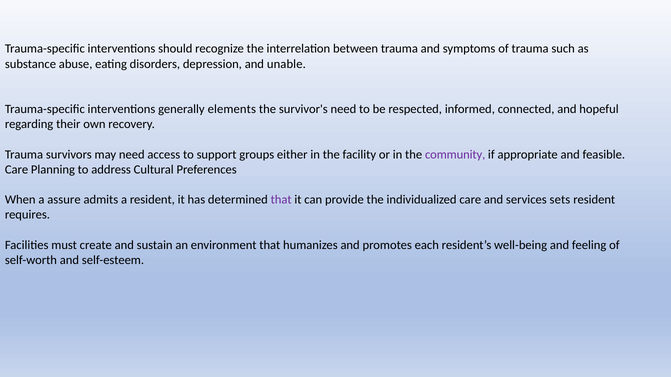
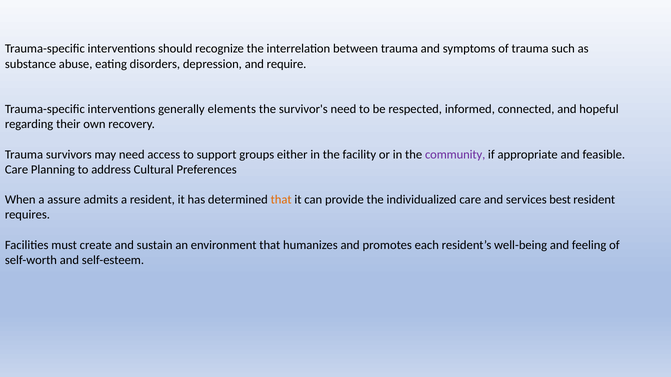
unable: unable -> require
that at (281, 200) colour: purple -> orange
sets: sets -> best
